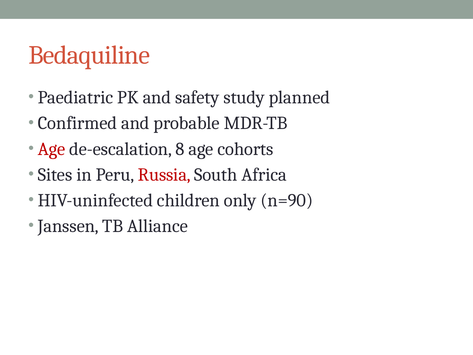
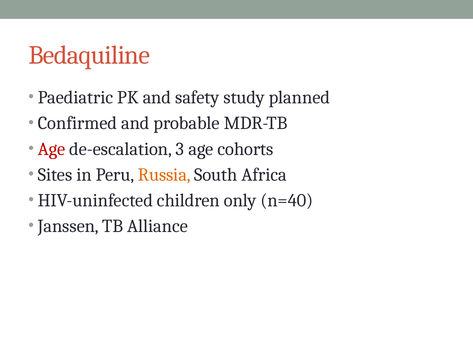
8: 8 -> 3
Russia colour: red -> orange
n=90: n=90 -> n=40
